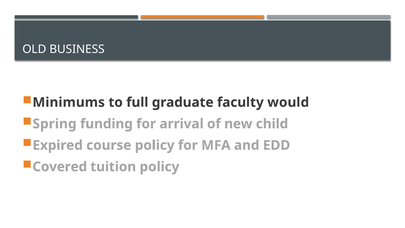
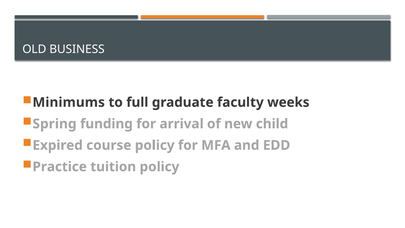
would: would -> weeks
Covered: Covered -> Practice
